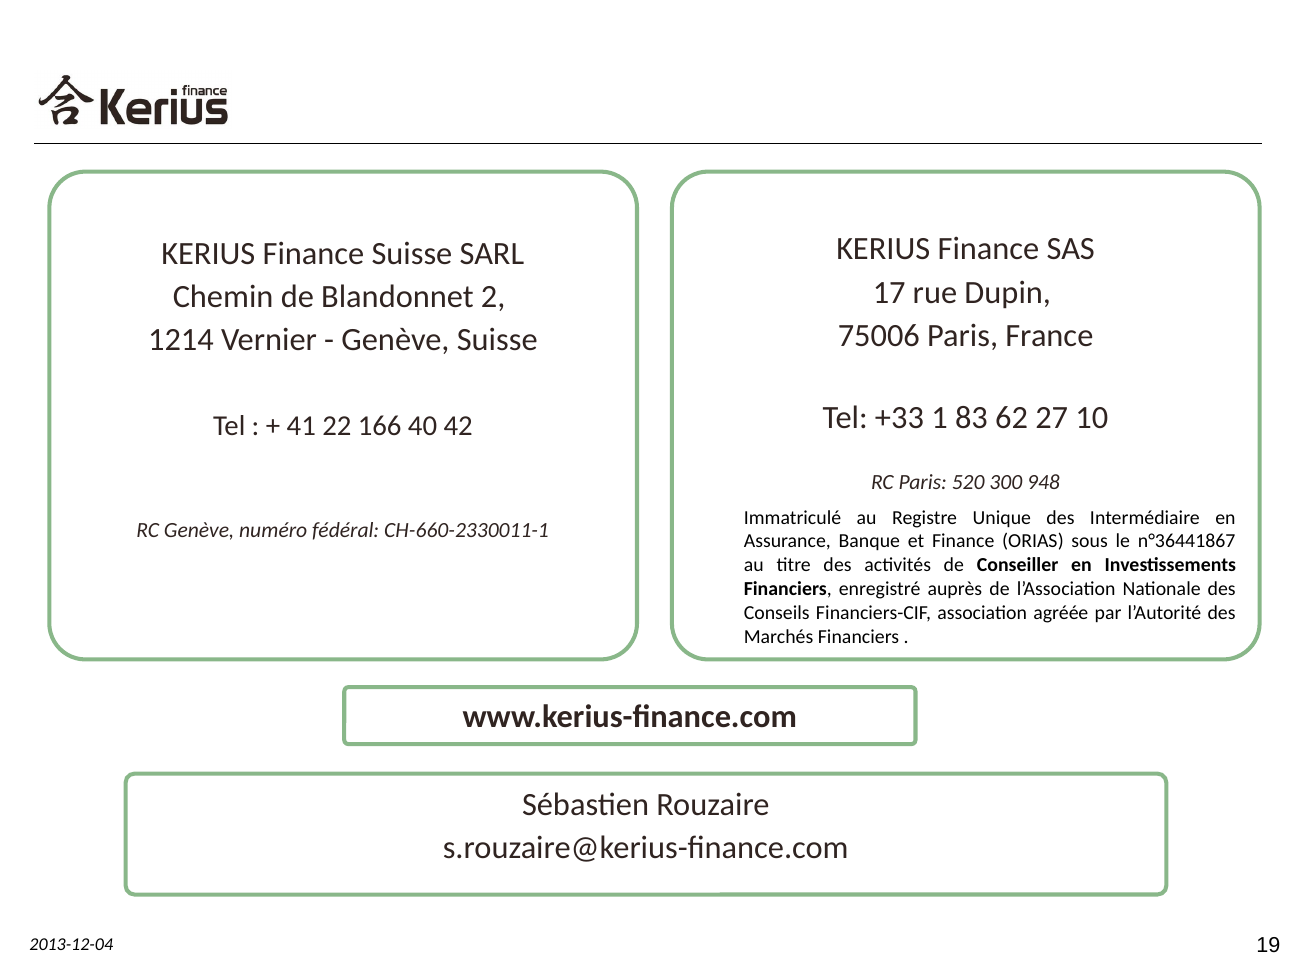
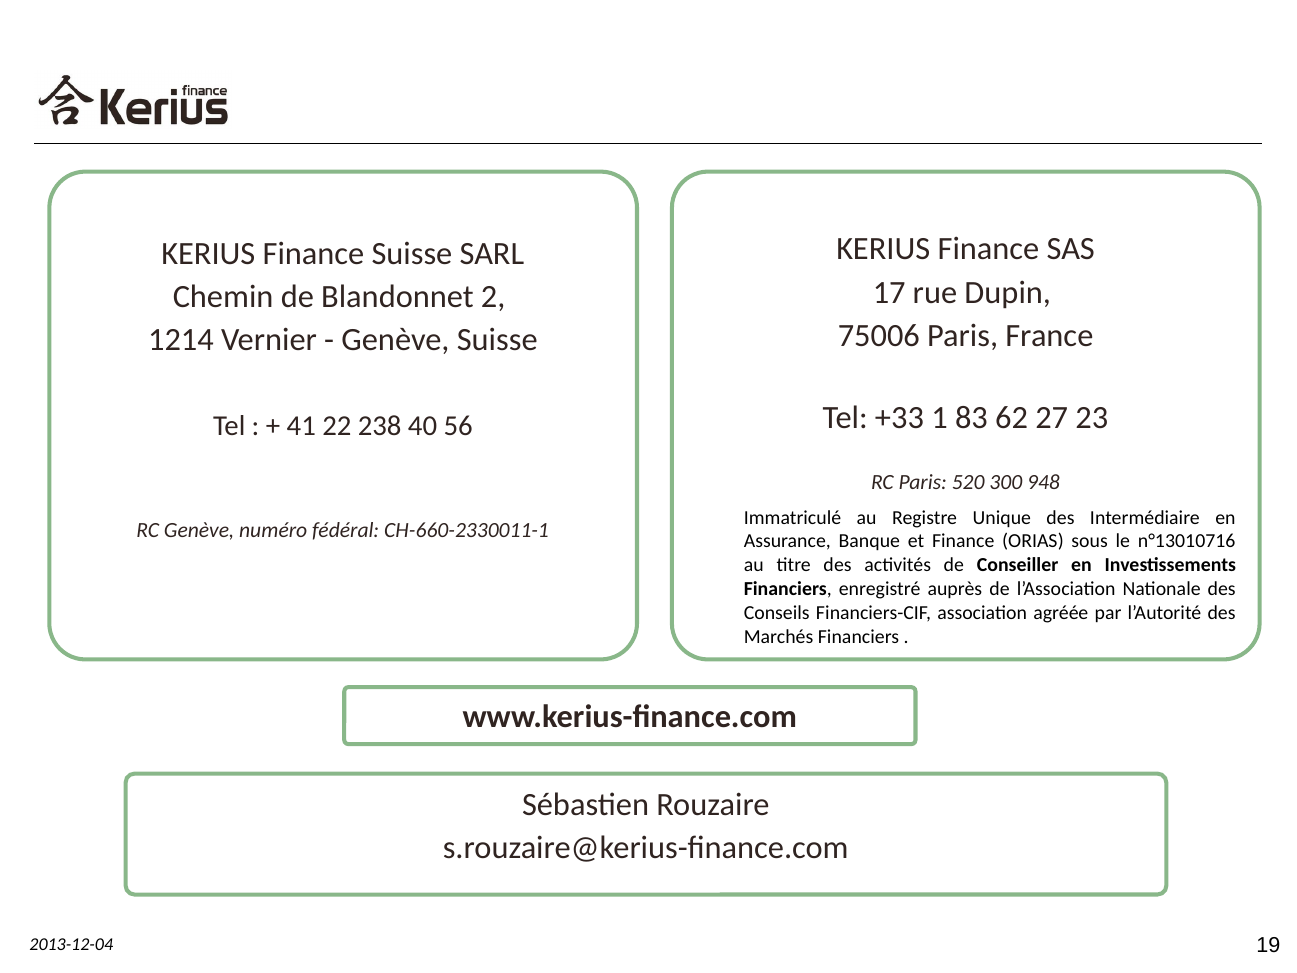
10: 10 -> 23
166: 166 -> 238
42: 42 -> 56
n°36441867: n°36441867 -> n°13010716
